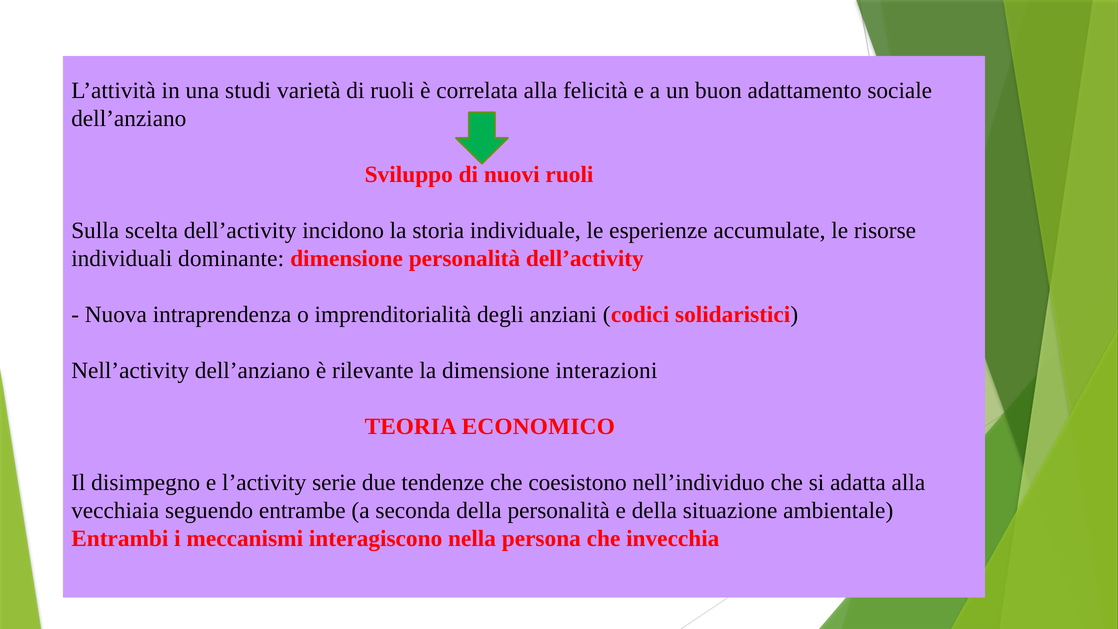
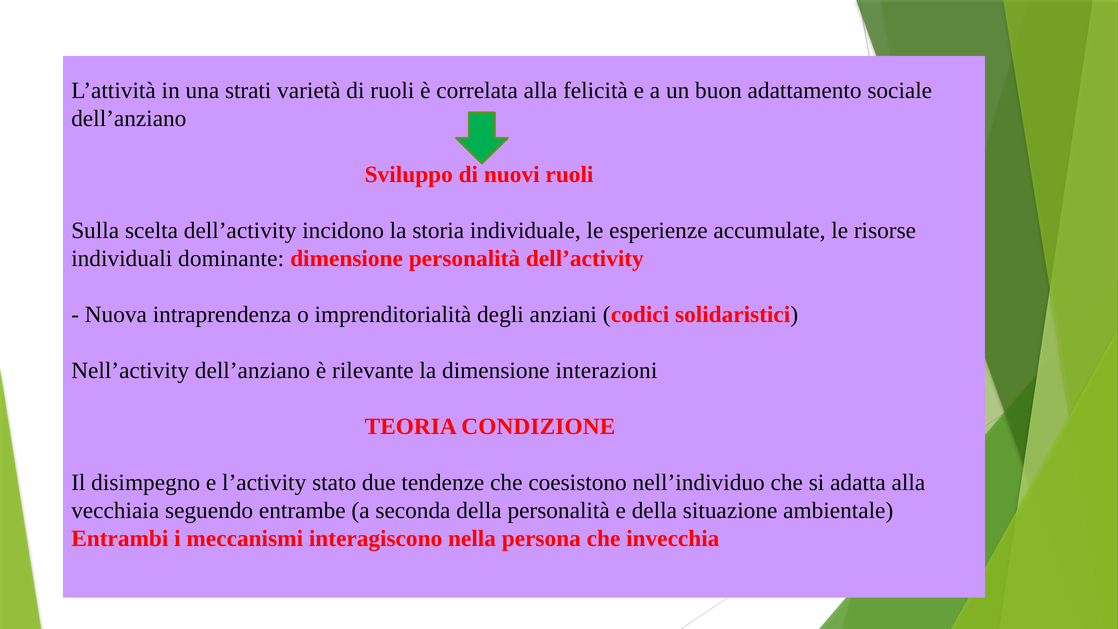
studi: studi -> strati
ECONOMICO: ECONOMICO -> CONDIZIONE
serie: serie -> stato
